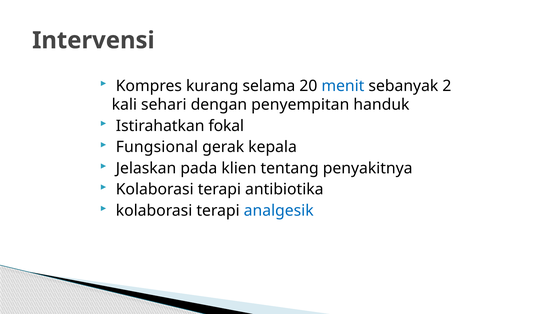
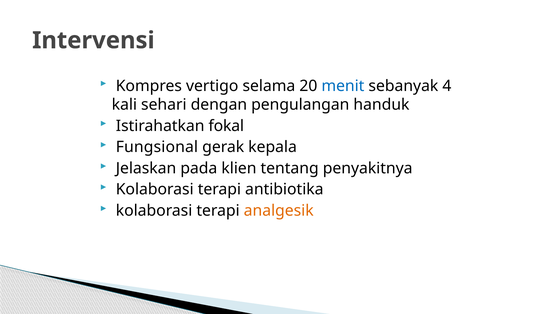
kurang: kurang -> vertigo
2: 2 -> 4
penyempitan: penyempitan -> pengulangan
analgesik colour: blue -> orange
